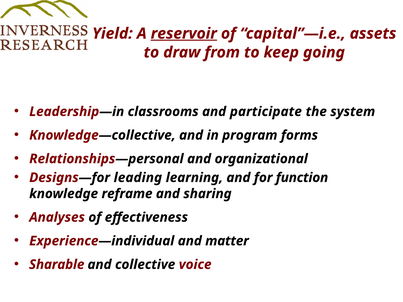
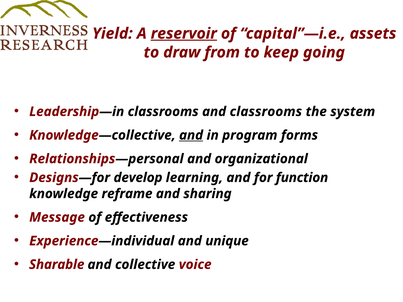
and participate: participate -> classrooms
and at (191, 135) underline: none -> present
leading: leading -> develop
Analyses: Analyses -> Message
matter: matter -> unique
